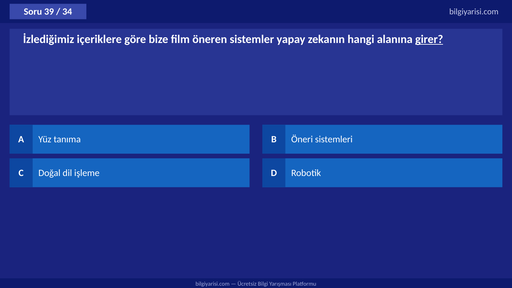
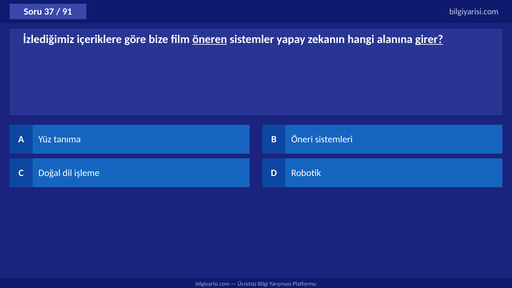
39: 39 -> 37
34: 34 -> 91
öneren underline: none -> present
